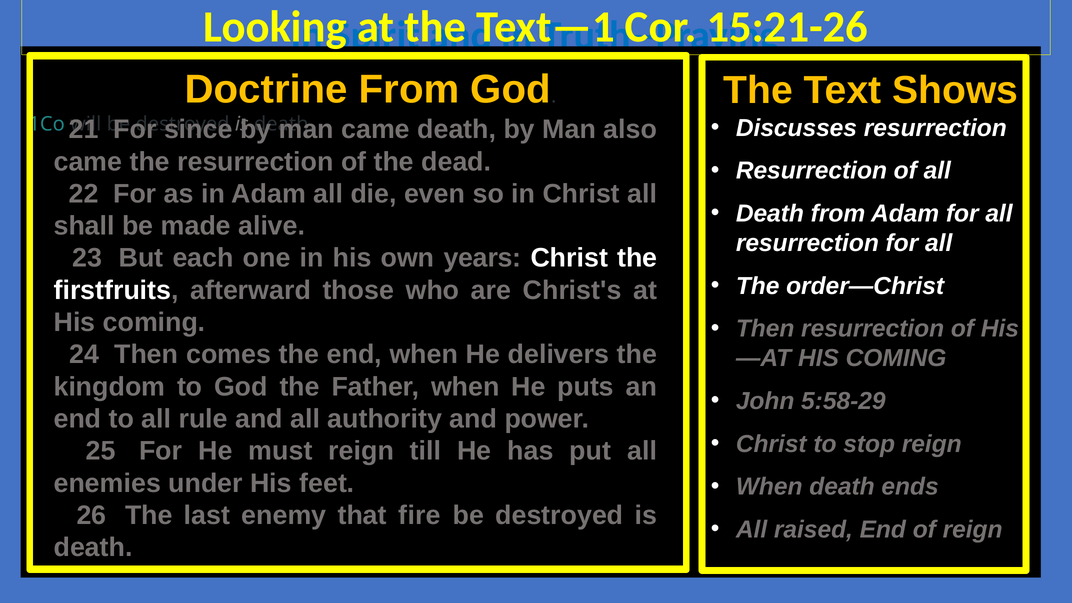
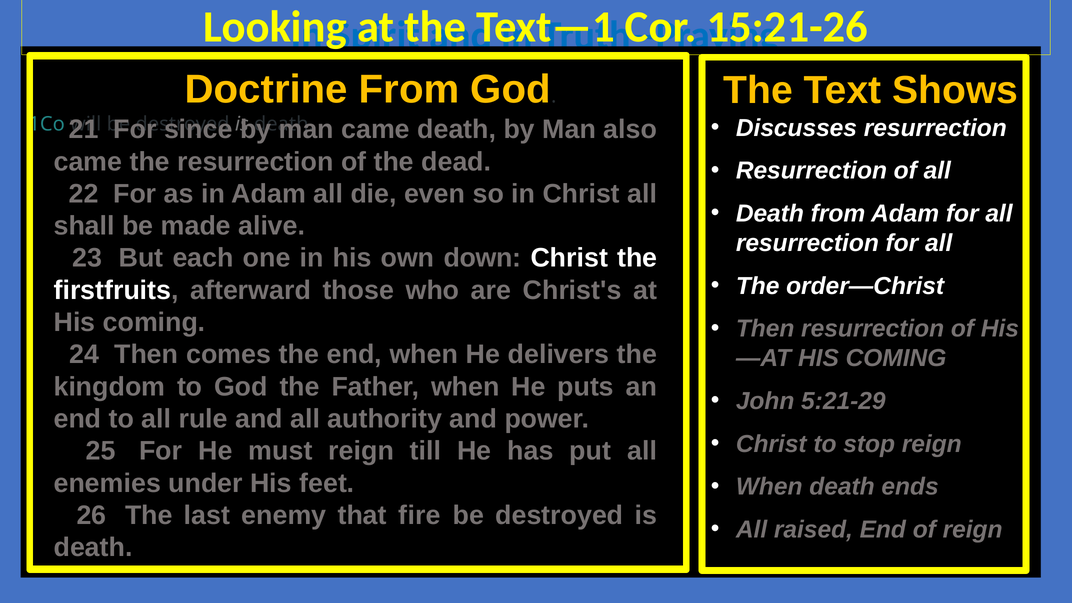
years: years -> down
5:58-29: 5:58-29 -> 5:21-29
